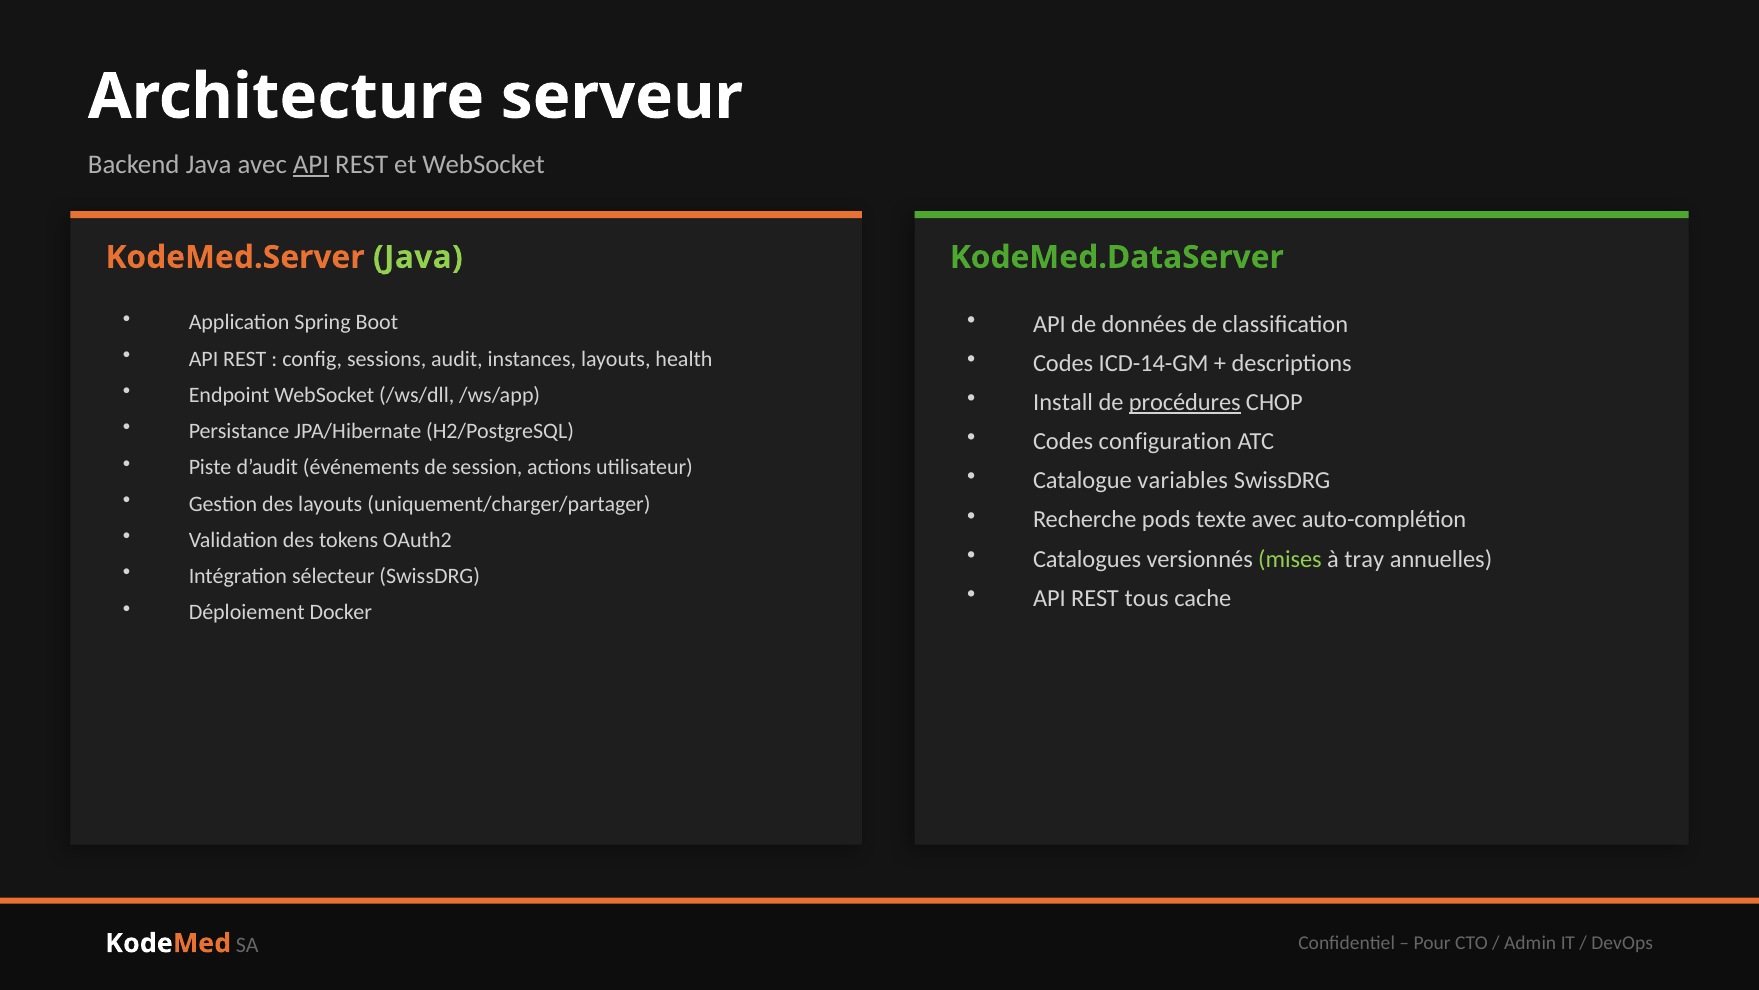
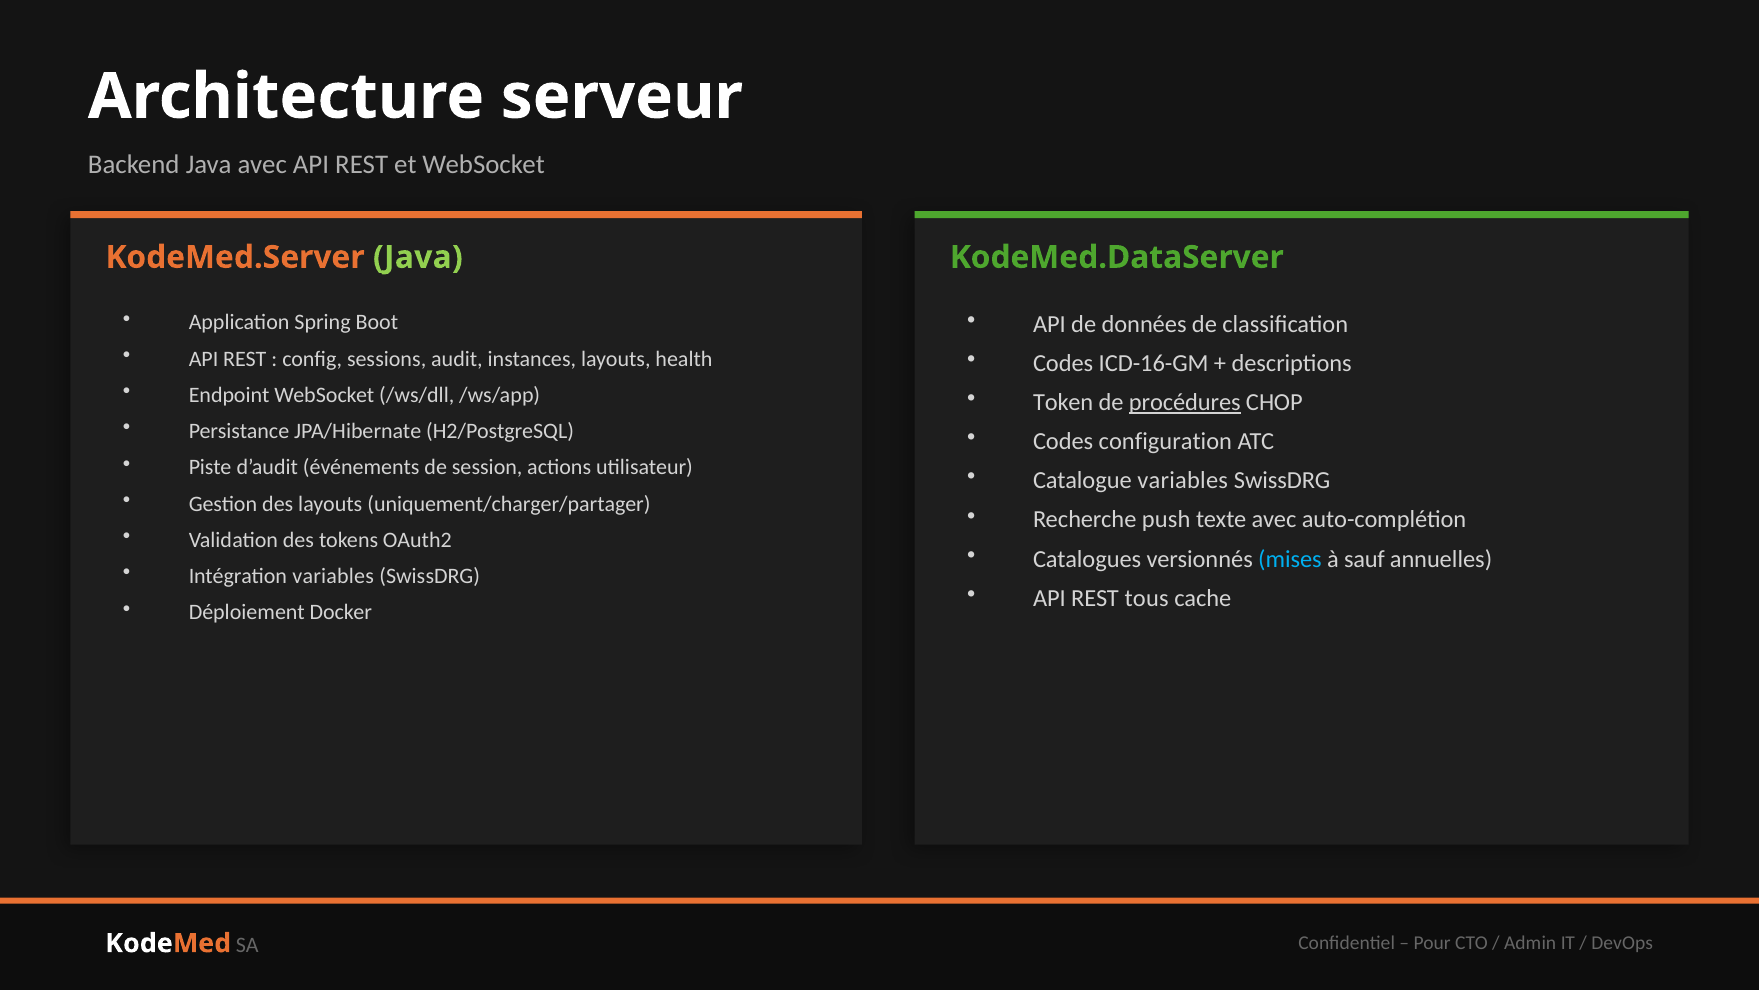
API at (311, 165) underline: present -> none
ICD-14-GM: ICD-14-GM -> ICD-16-GM
Install: Install -> Token
pods: pods -> push
mises colour: light green -> light blue
tray: tray -> sauf
Intégration sélecteur: sélecteur -> variables
